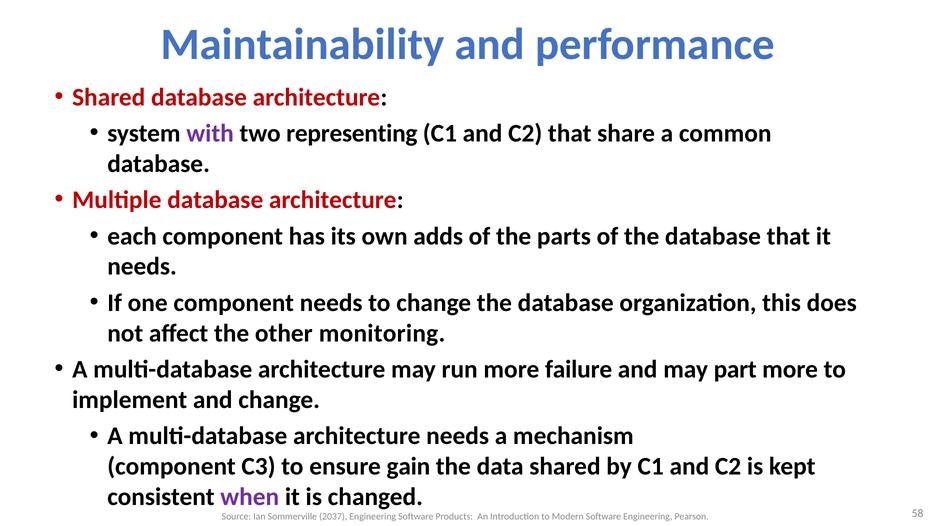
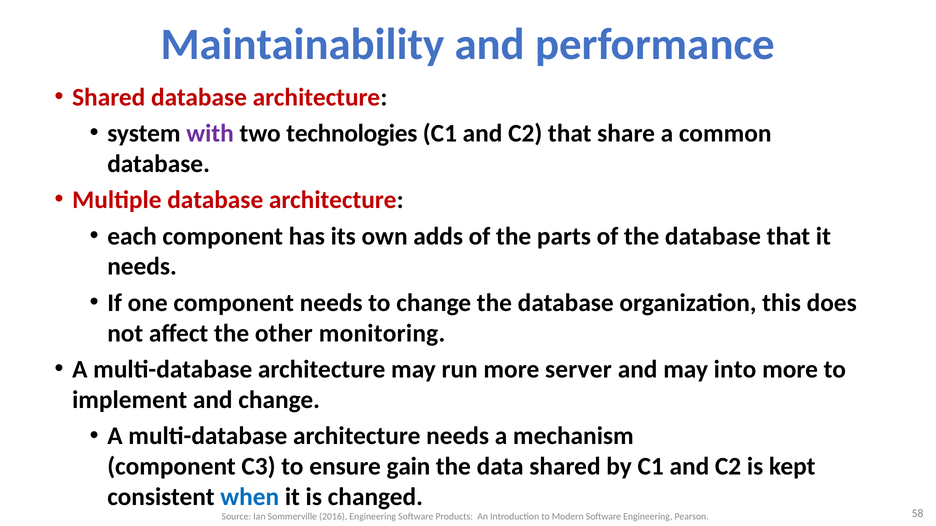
representing: representing -> technologies
failure: failure -> server
part: part -> into
when colour: purple -> blue
2037: 2037 -> 2016
